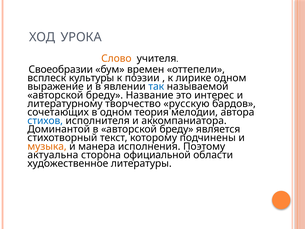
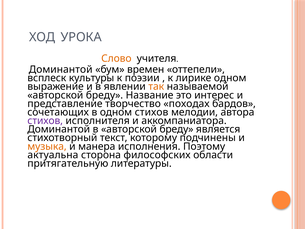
Своеобразии at (61, 69): Своеобразии -> Доминантой
так colour: blue -> orange
литературному: литературному -> представление
русскую: русскую -> походах
одном теория: теория -> стихов
стихов at (45, 121) colour: blue -> purple
официальной: официальной -> философских
художественное: художественное -> притягательную
